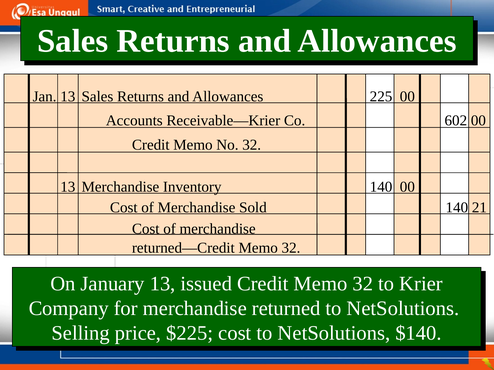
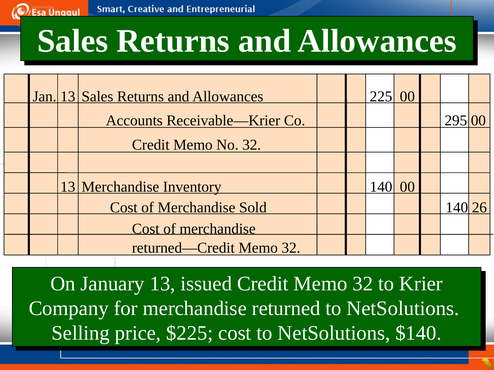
602: 602 -> 295
21: 21 -> 26
